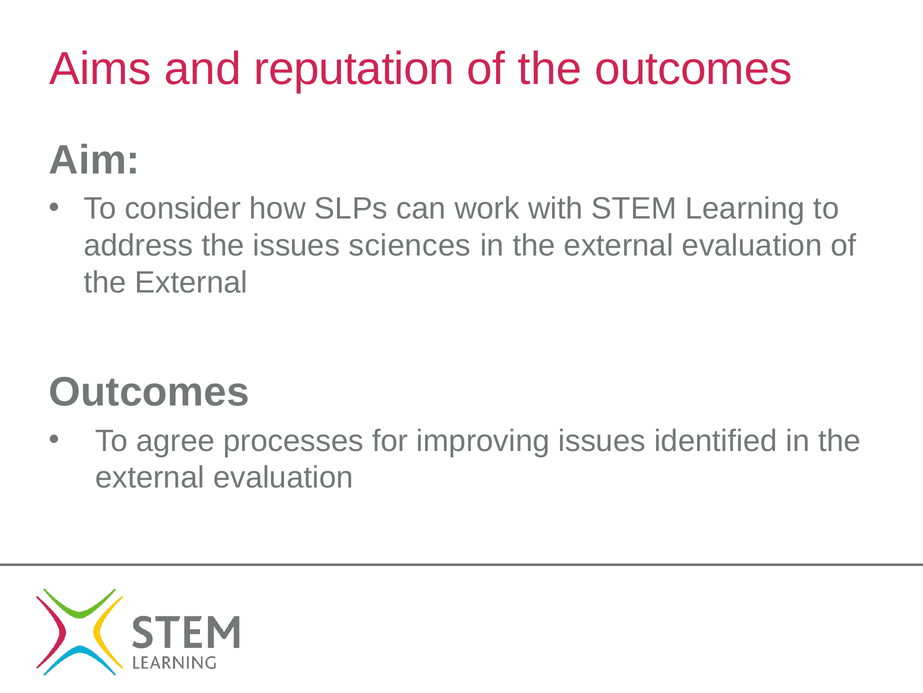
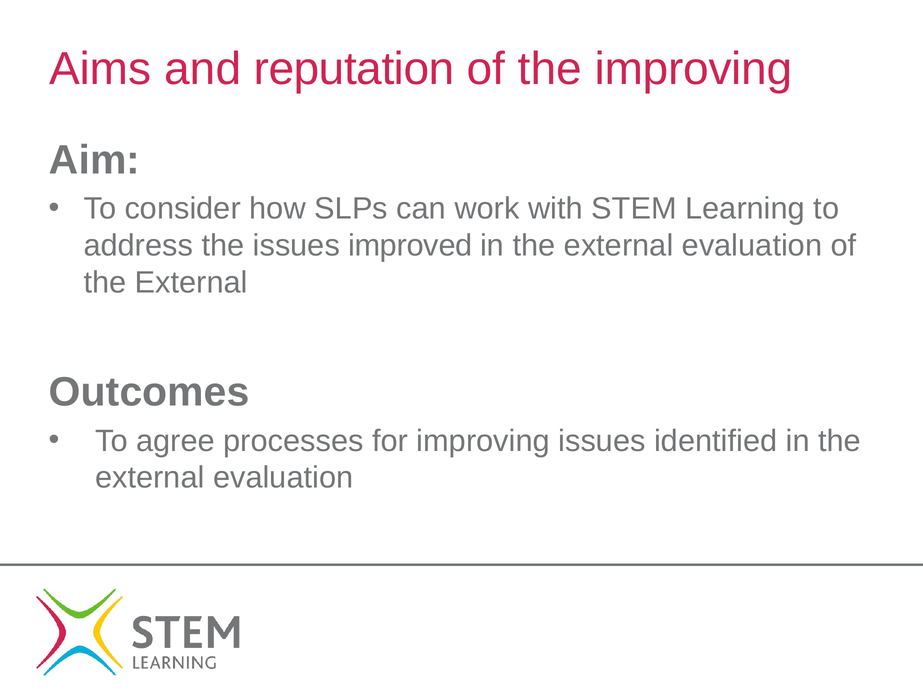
the outcomes: outcomes -> improving
sciences: sciences -> improved
